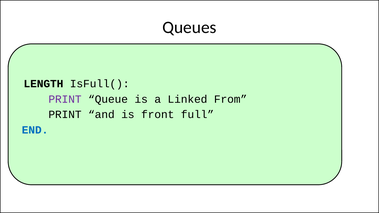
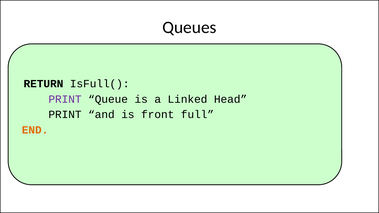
LENGTH: LENGTH -> RETURN
From: From -> Head
END colour: blue -> orange
